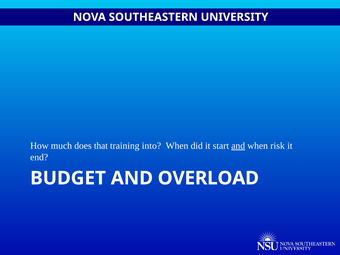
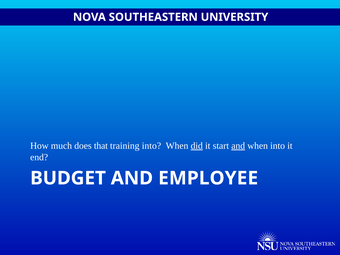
did underline: none -> present
when risk: risk -> into
OVERLOAD: OVERLOAD -> EMPLOYEE
